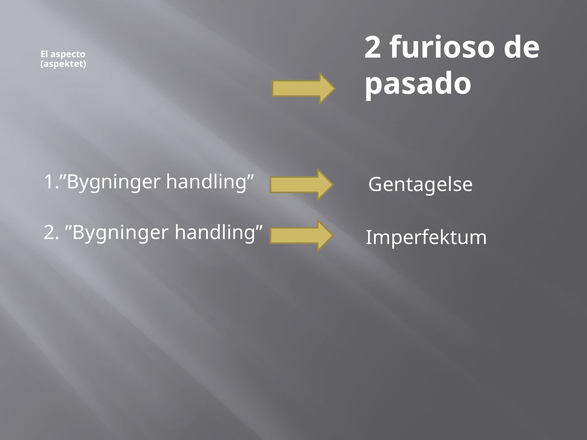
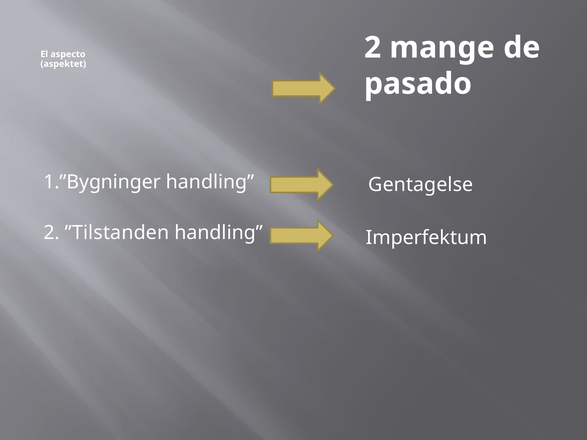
furioso: furioso -> mange
”Bygninger: ”Bygninger -> ”Tilstanden
